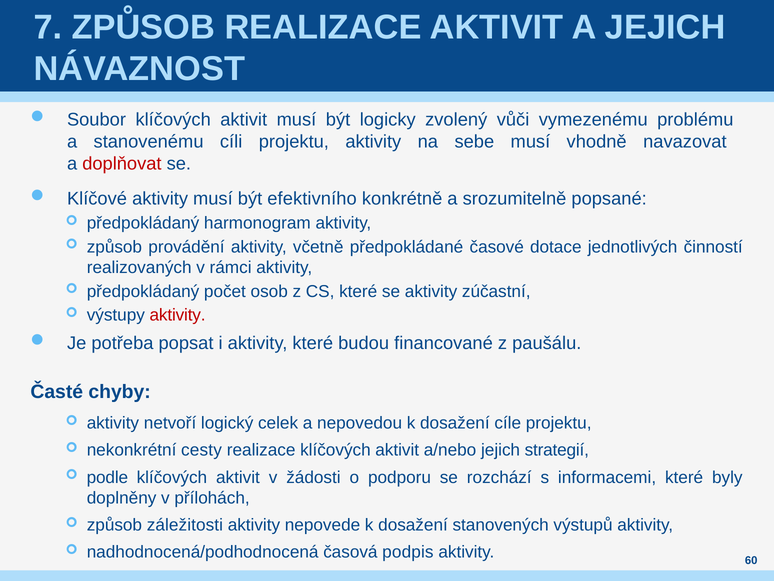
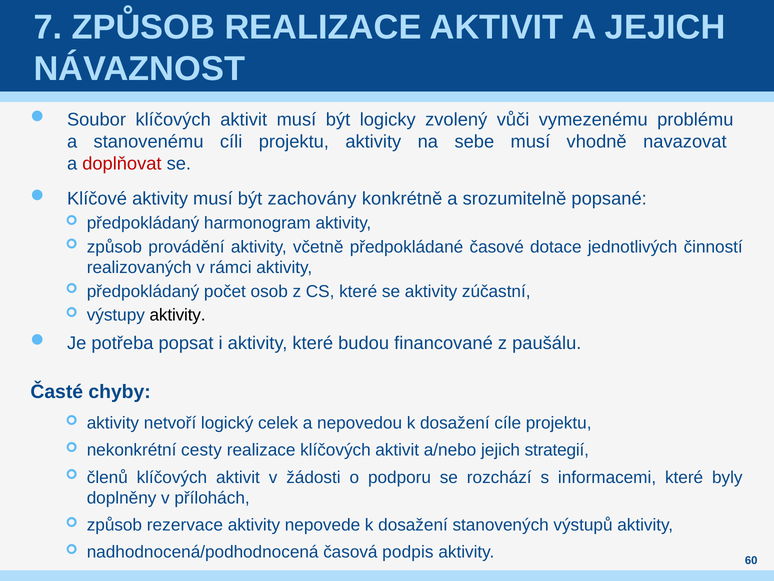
efektivního: efektivního -> zachovány
aktivity at (178, 315) colour: red -> black
podle: podle -> členů
záležitosti: záležitosti -> rezervace
